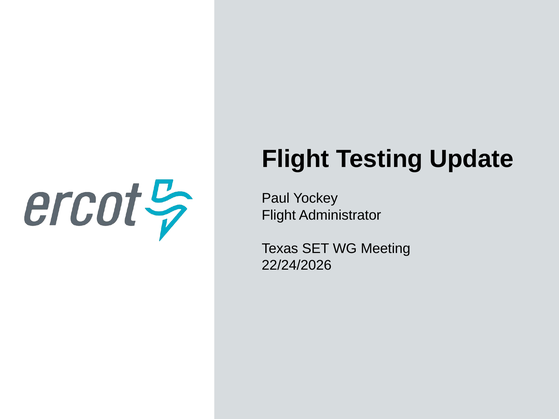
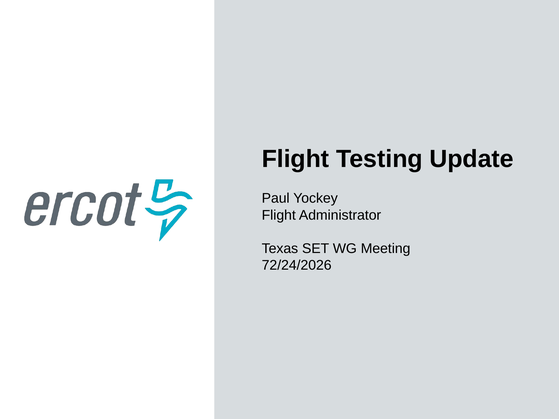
22/24/2026: 22/24/2026 -> 72/24/2026
